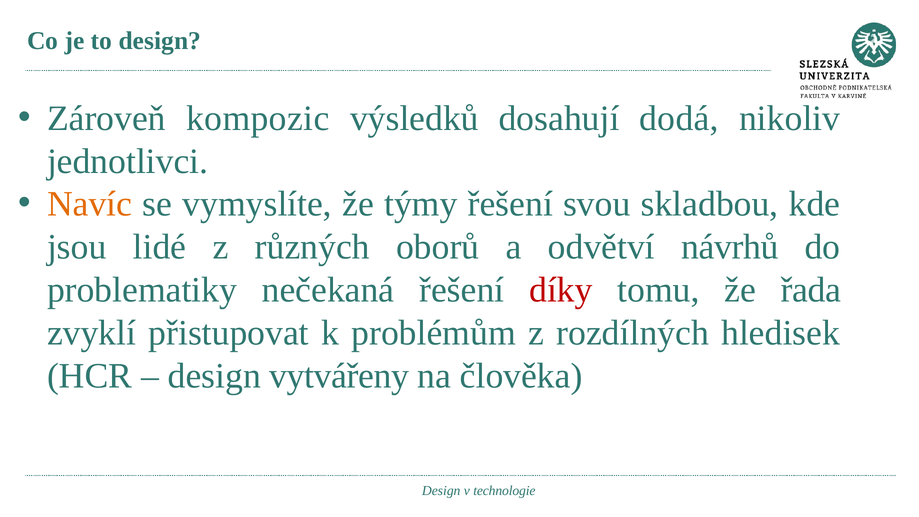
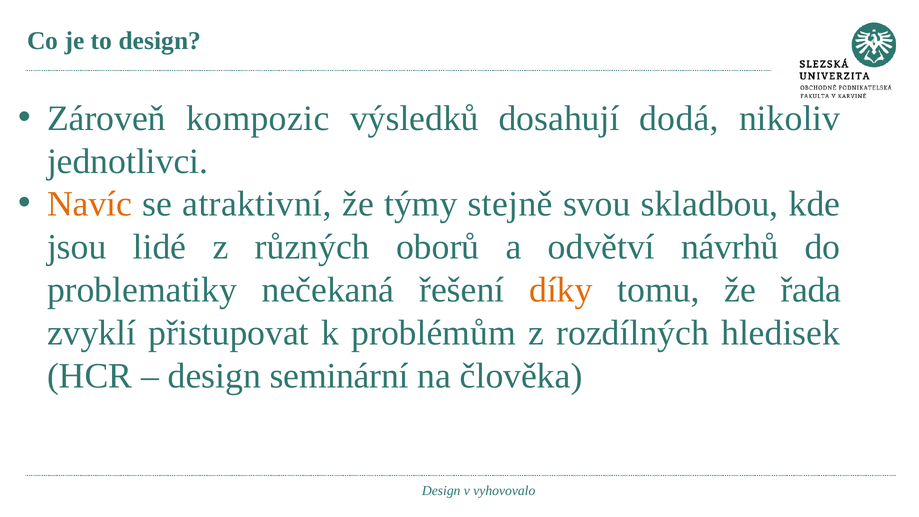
vymyslíte: vymyslíte -> atraktivní
týmy řešení: řešení -> stejně
díky colour: red -> orange
vytvářeny: vytvářeny -> seminární
technologie: technologie -> vyhovovalo
